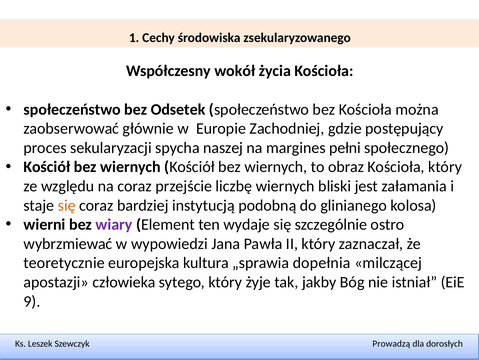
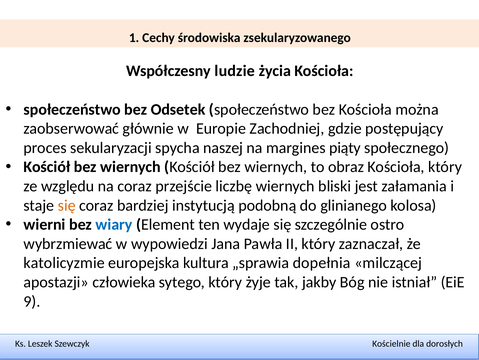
wokół: wokół -> ludzie
pełni: pełni -> piąty
wiary colour: purple -> blue
teoretycznie: teoretycznie -> katolicyzmie
Prowadzą: Prowadzą -> Kościelnie
